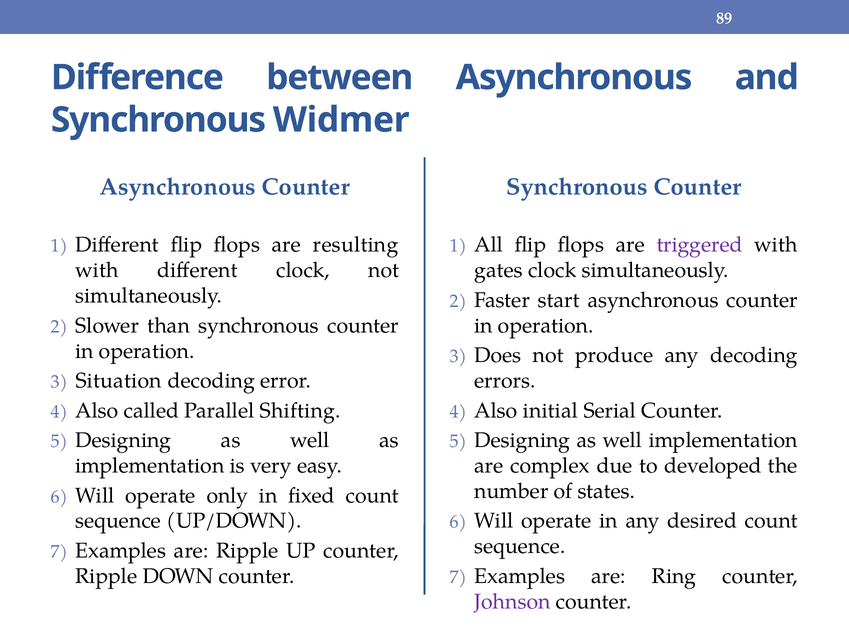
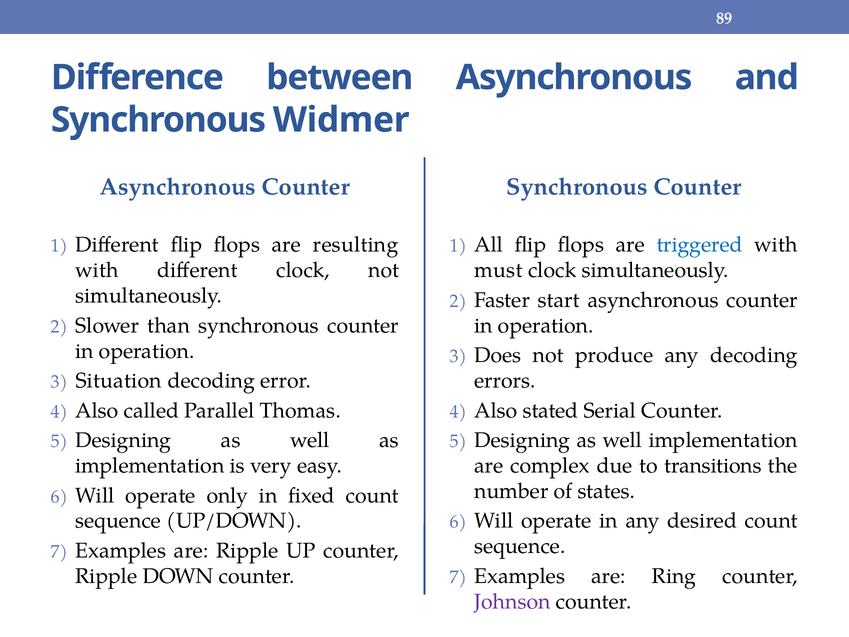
triggered colour: purple -> blue
gates: gates -> must
Shifting: Shifting -> Thomas
initial: initial -> stated
developed: developed -> transitions
